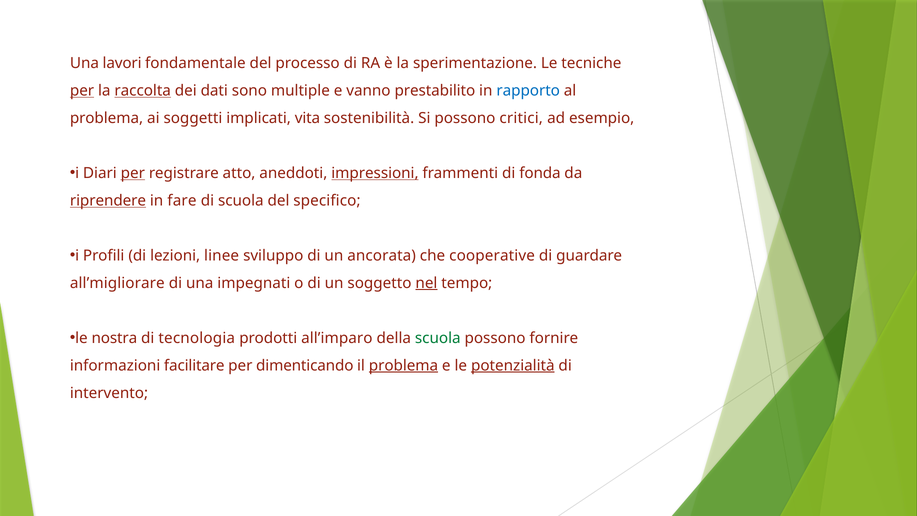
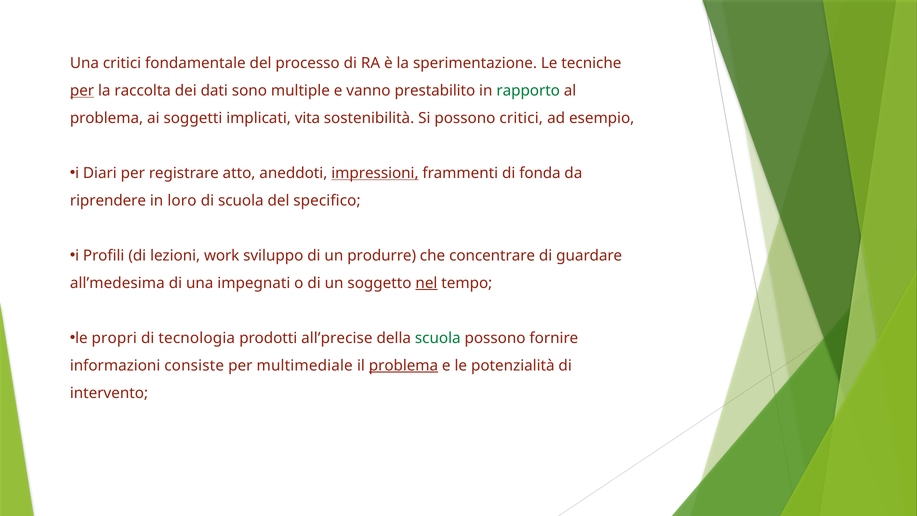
Una lavori: lavori -> critici
raccolta underline: present -> none
rapporto colour: blue -> green
per at (133, 173) underline: present -> none
riprendere underline: present -> none
fare: fare -> loro
linee: linee -> work
ancorata: ancorata -> produrre
cooperative: cooperative -> concentrare
all’migliorare: all’migliorare -> all’medesima
nostra: nostra -> propri
all’imparo: all’imparo -> all’precise
facilitare: facilitare -> consiste
dimenticando: dimenticando -> multimediale
potenzialità underline: present -> none
